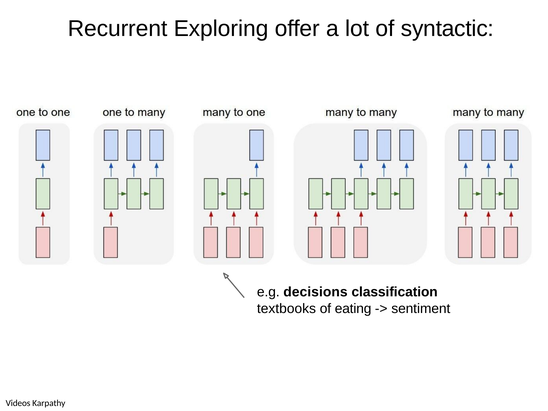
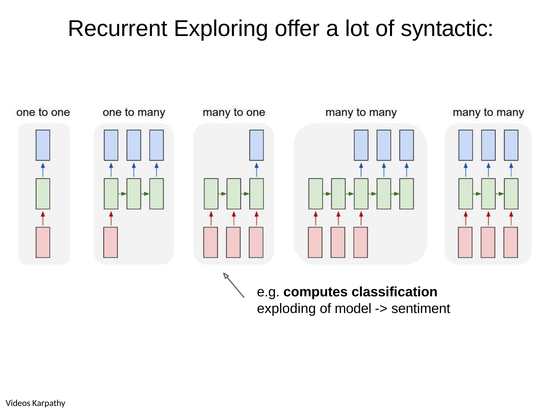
decisions: decisions -> computes
textbooks: textbooks -> exploding
eating: eating -> model
